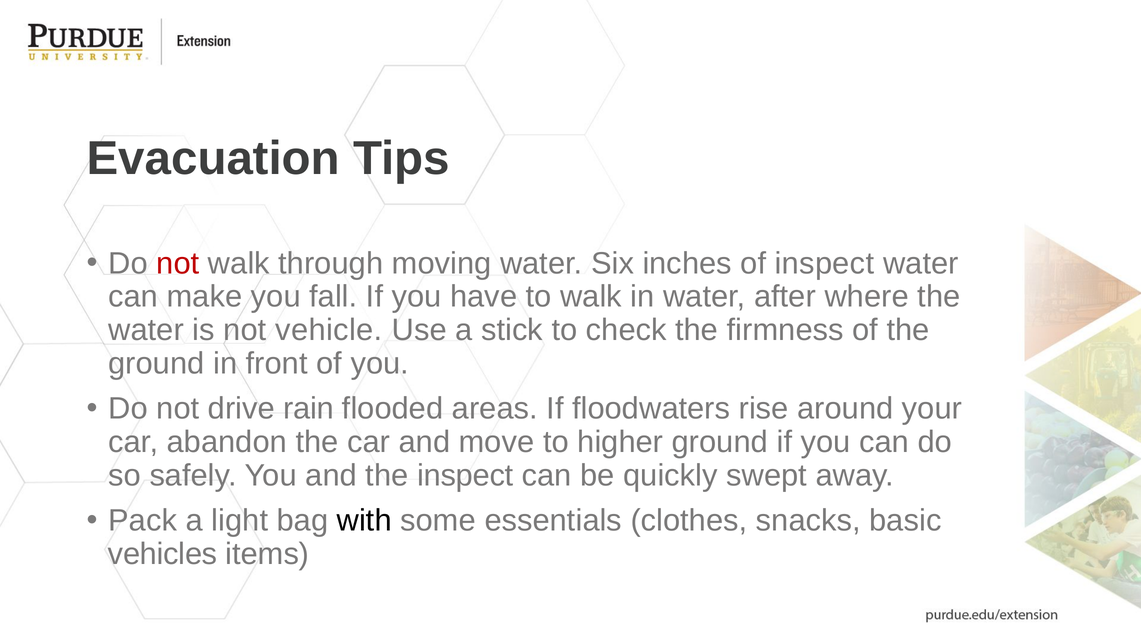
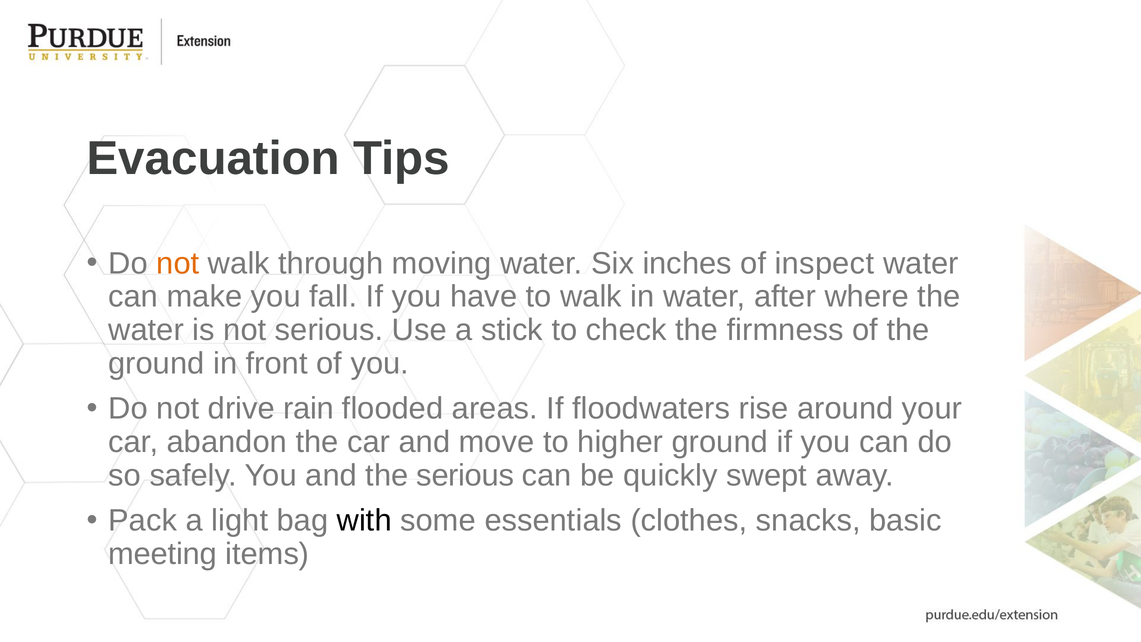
not at (178, 263) colour: red -> orange
not vehicle: vehicle -> serious
the inspect: inspect -> serious
vehicles: vehicles -> meeting
